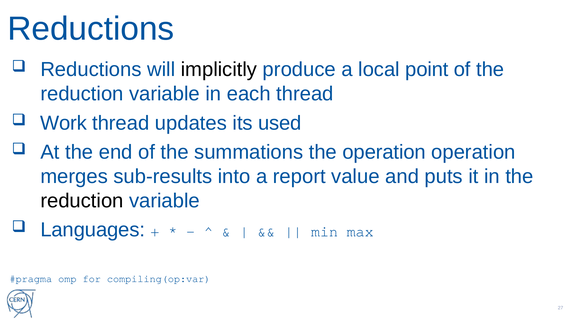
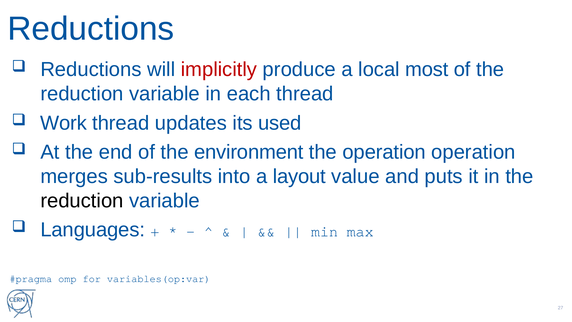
implicitly colour: black -> red
point: point -> most
summations: summations -> environment
report: report -> layout
compiling(op:var: compiling(op:var -> variables(op:var
